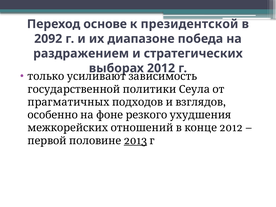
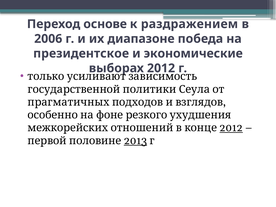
президентской: президентской -> раздражением
2092: 2092 -> 2006
раздражением: раздражением -> президентское
стратегических: стратегических -> экономические
2012 at (231, 128) underline: none -> present
